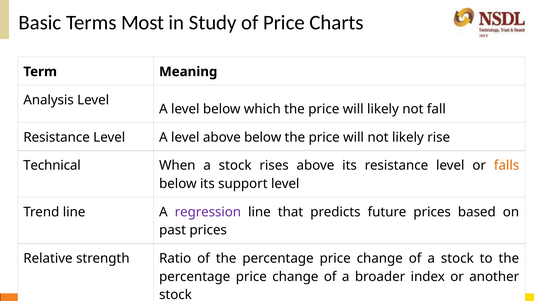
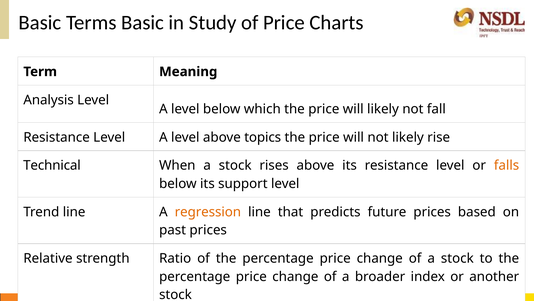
Terms Most: Most -> Basic
above below: below -> topics
regression colour: purple -> orange
